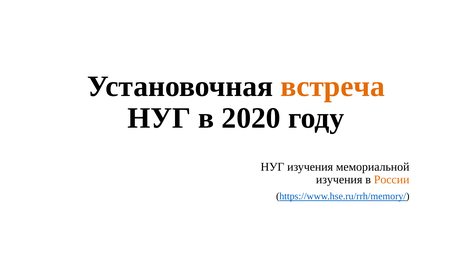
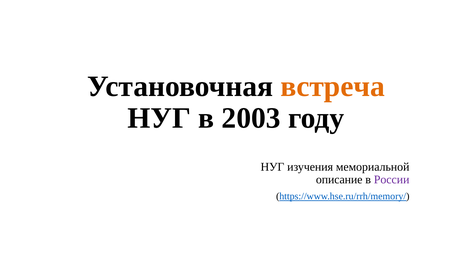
2020: 2020 -> 2003
изучения at (339, 179): изучения -> описание
России colour: orange -> purple
